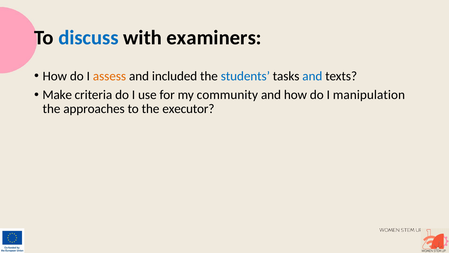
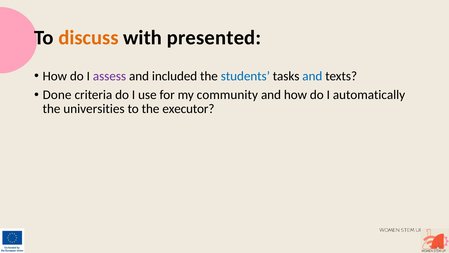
discuss colour: blue -> orange
examiners: examiners -> presented
assess colour: orange -> purple
Make: Make -> Done
manipulation: manipulation -> automatically
approaches: approaches -> universities
